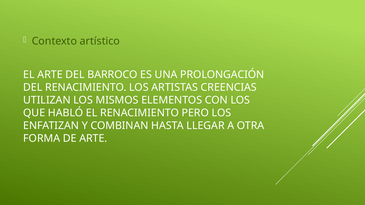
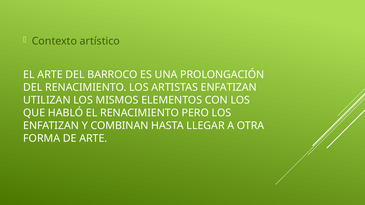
ARTISTAS CREENCIAS: CREENCIAS -> ENFATIZAN
